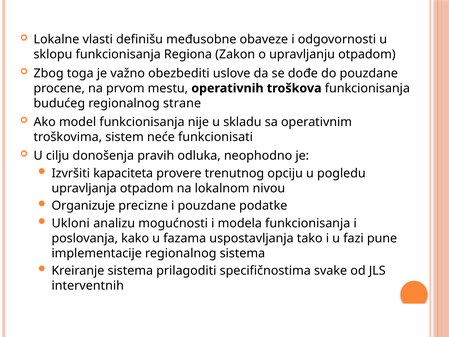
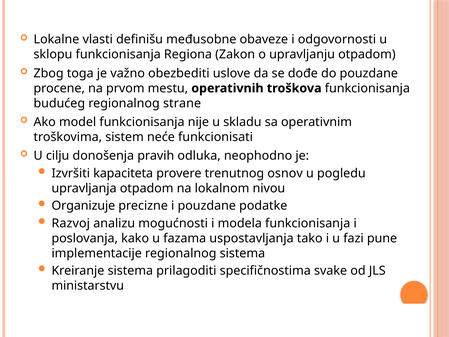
opciju: opciju -> osnov
Ukloni: Ukloni -> Razvoj
interventnih: interventnih -> ministarstvu
